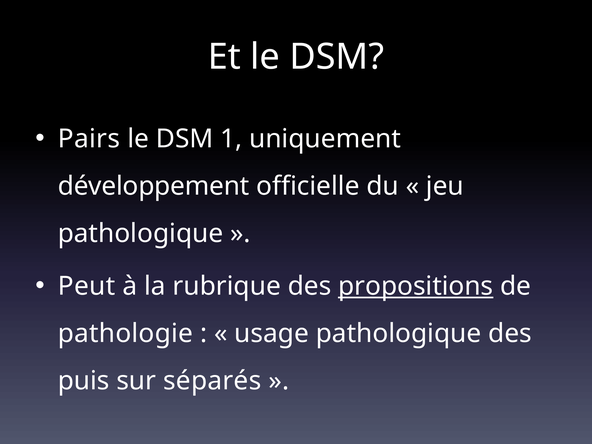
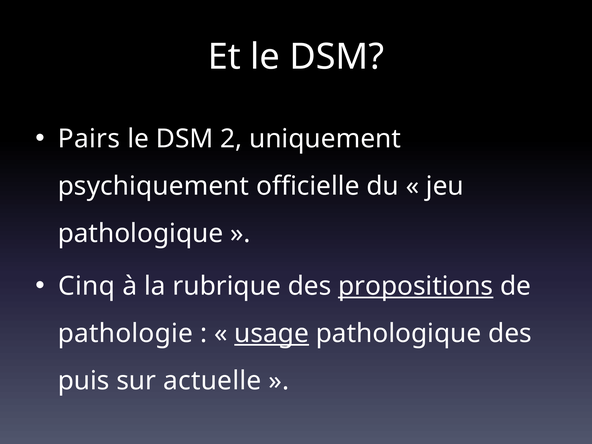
1: 1 -> 2
développement: développement -> psychiquement
Peut: Peut -> Cinq
usage underline: none -> present
séparés: séparés -> actuelle
